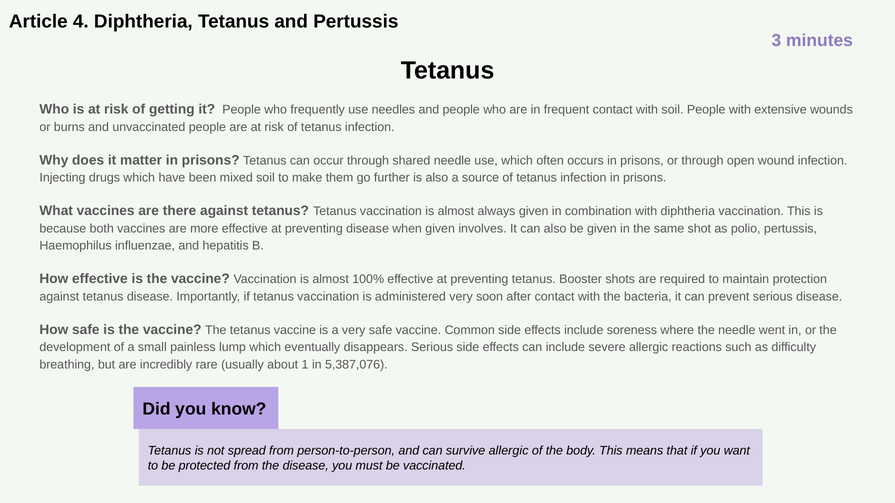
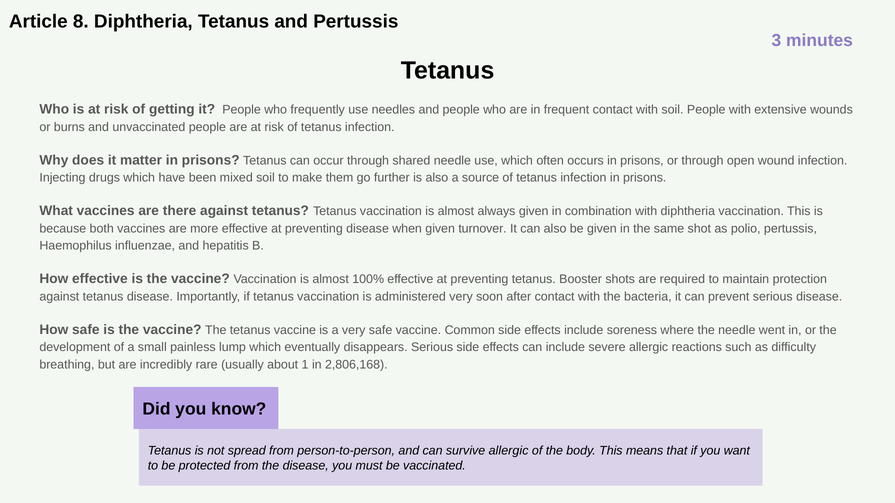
4: 4 -> 8
involves: involves -> turnover
5,387,076: 5,387,076 -> 2,806,168
